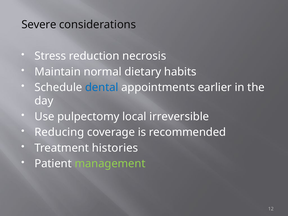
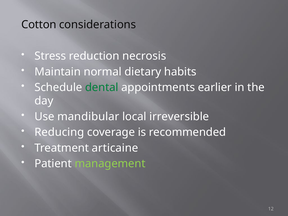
Severe: Severe -> Cotton
dental colour: blue -> green
pulpectomy: pulpectomy -> mandibular
histories: histories -> articaine
